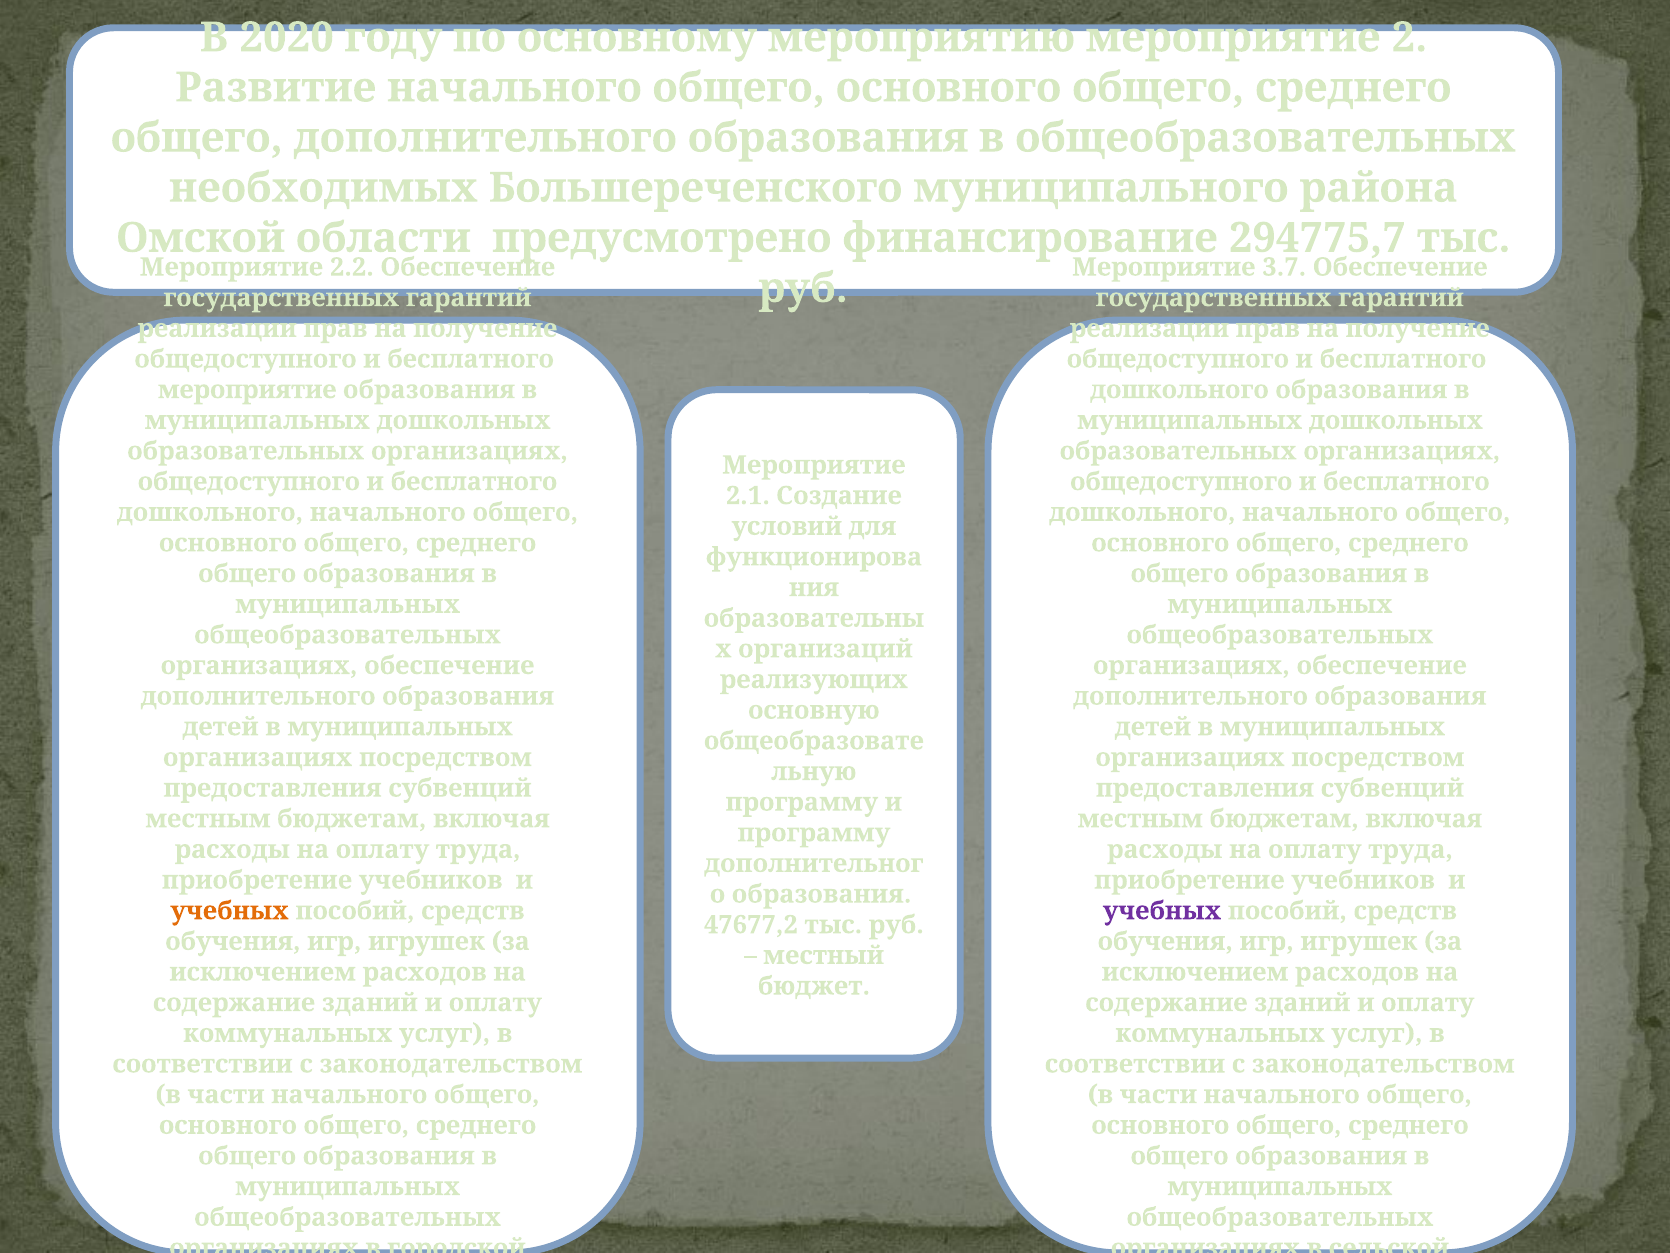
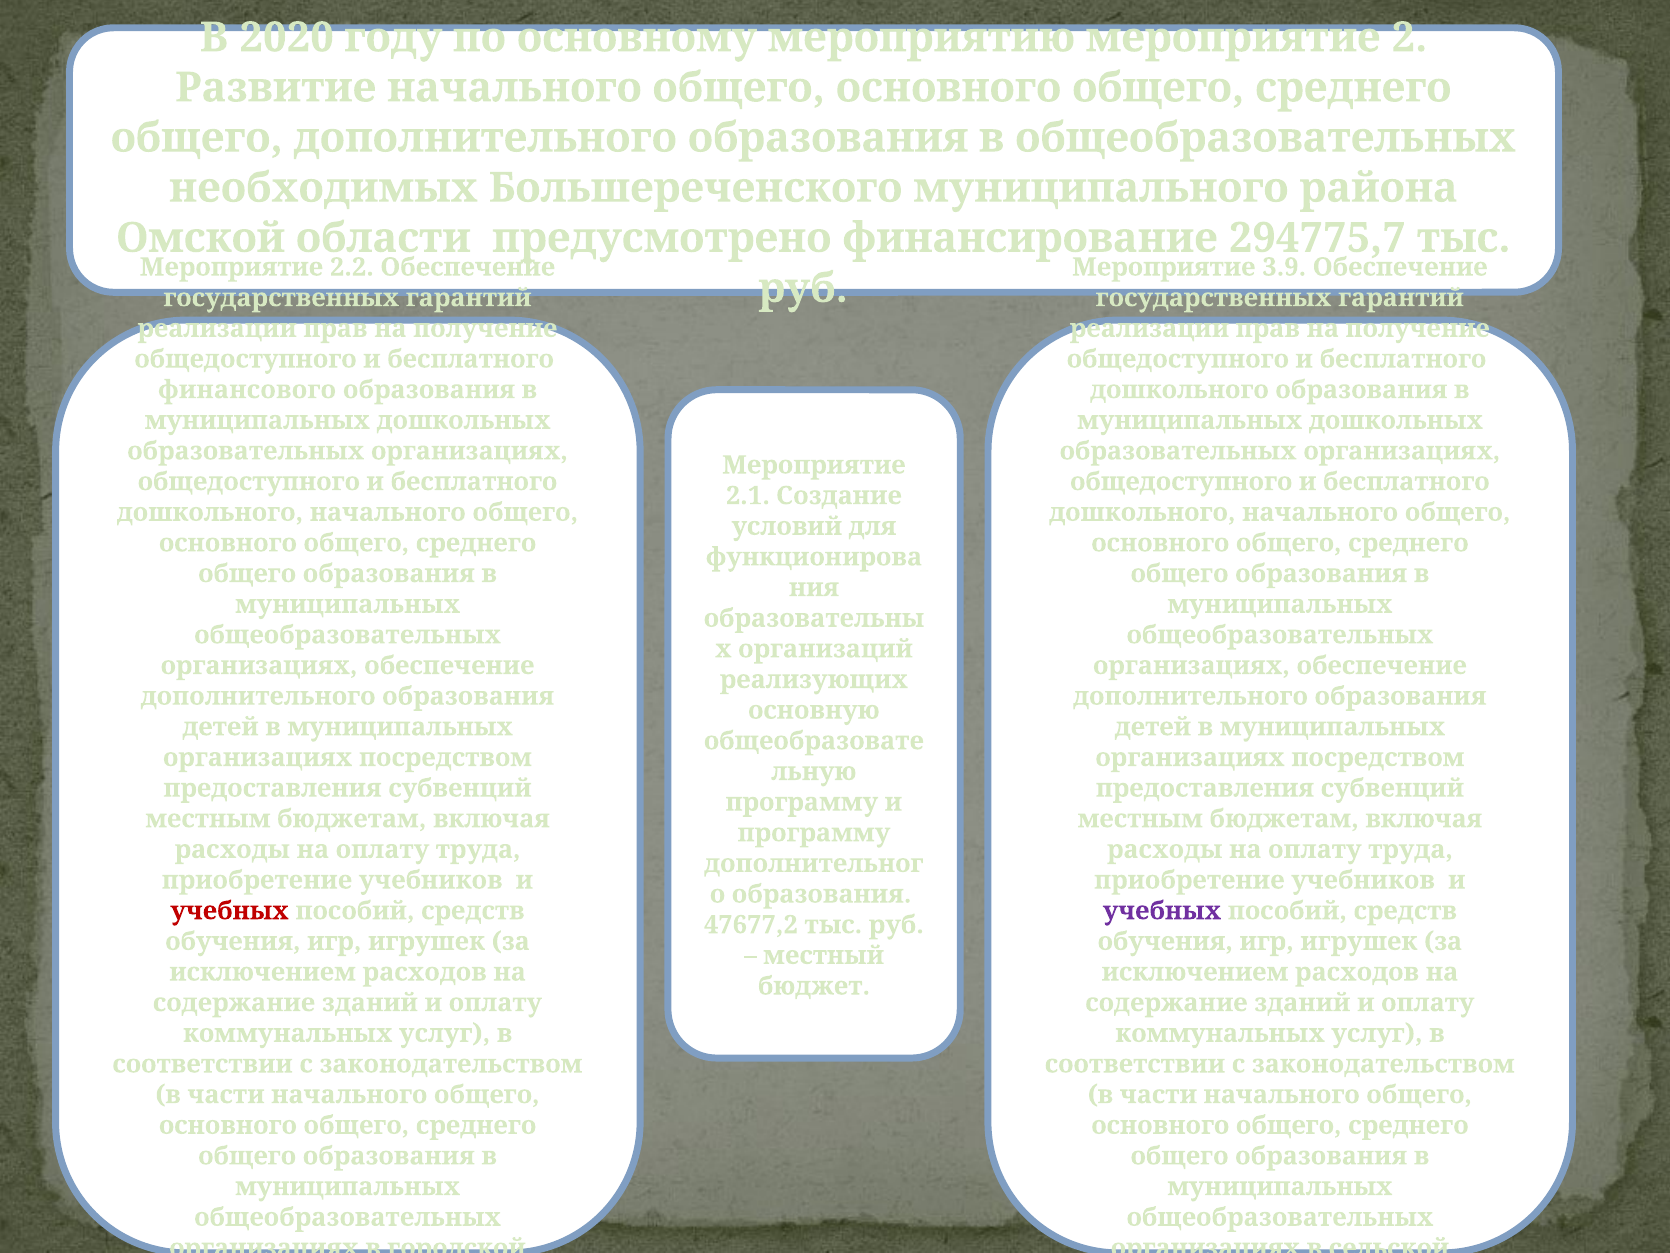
3.7: 3.7 -> 3.9
мероприятие at (247, 390): мероприятие -> финансового
учебных at (230, 910) colour: orange -> red
